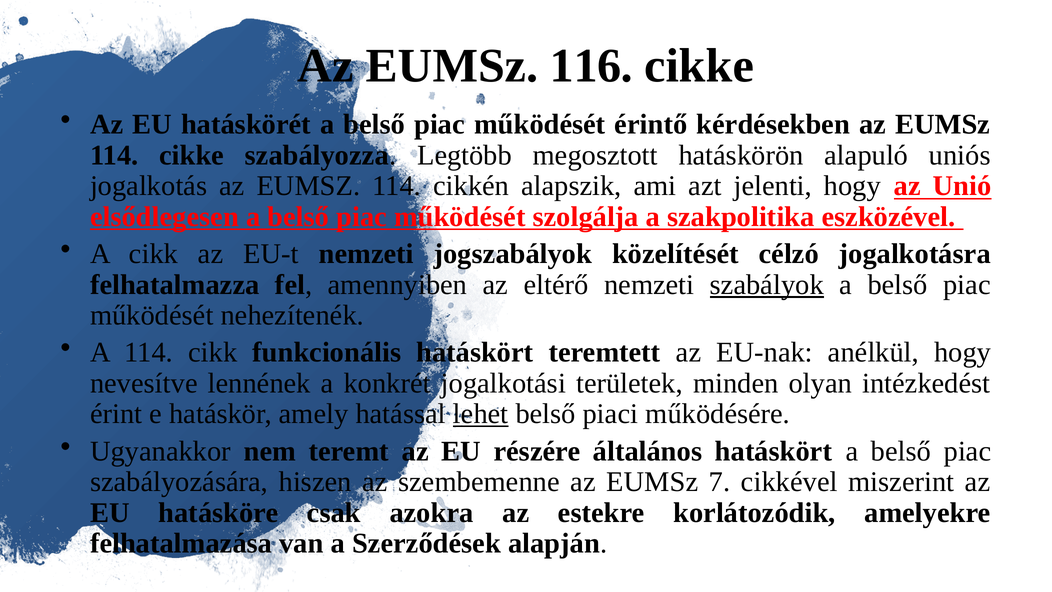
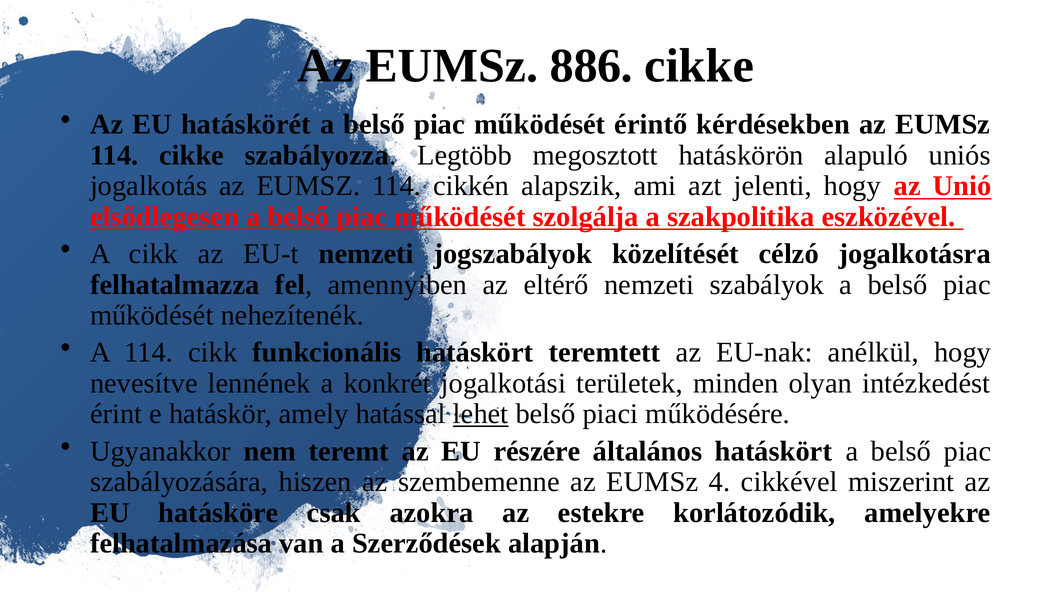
116: 116 -> 886
szabályok underline: present -> none
7: 7 -> 4
